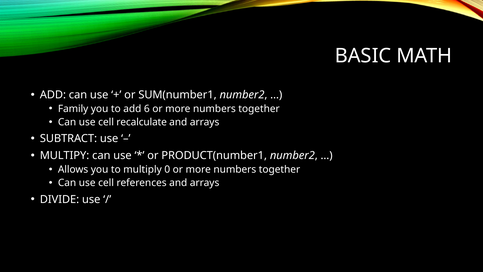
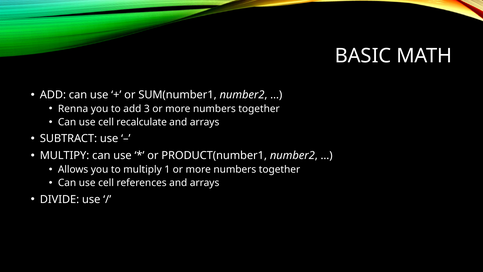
Family: Family -> Renna
6: 6 -> 3
0: 0 -> 1
